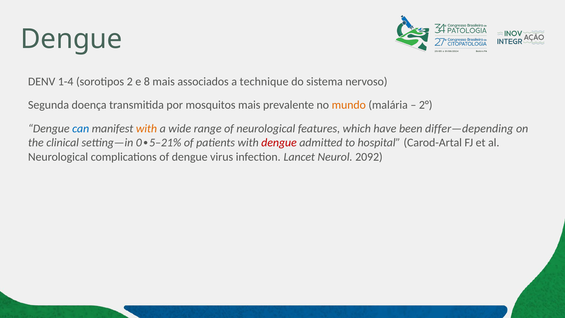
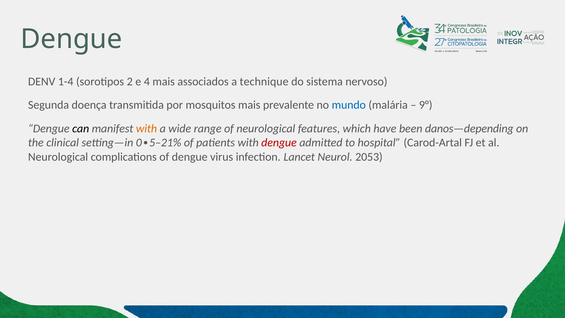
8: 8 -> 4
mundo colour: orange -> blue
2°: 2° -> 9°
can colour: blue -> black
differ—depending: differ—depending -> danos—depending
2092: 2092 -> 2053
